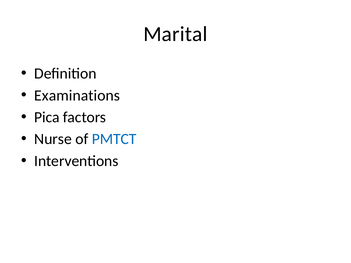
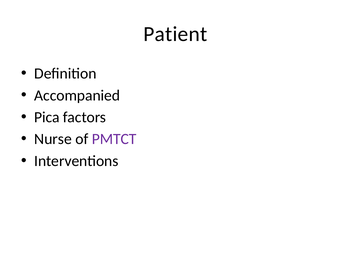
Marital: Marital -> Patient
Examinations: Examinations -> Accompanied
PMTCT colour: blue -> purple
